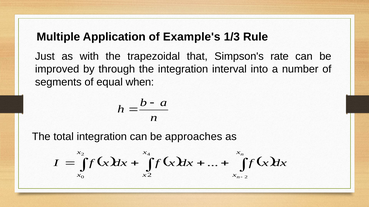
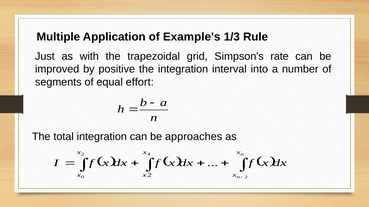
that: that -> grid
through: through -> positive
when: when -> effort
